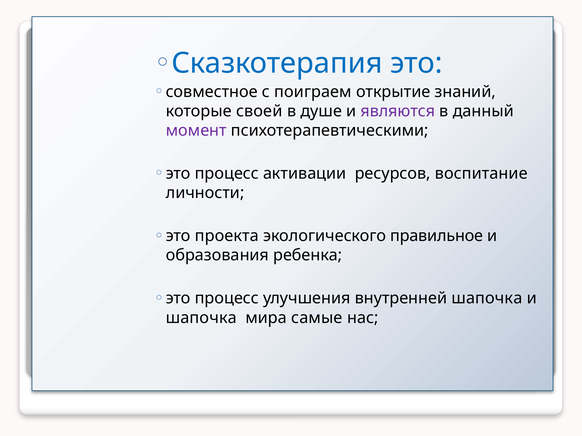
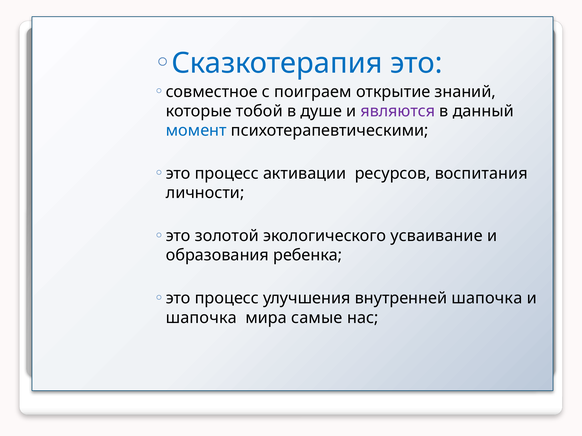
своей: своей -> тобой
момент colour: purple -> blue
воспитание: воспитание -> воспитания
проекта: проекта -> золотой
правильное: правильное -> усваивание
